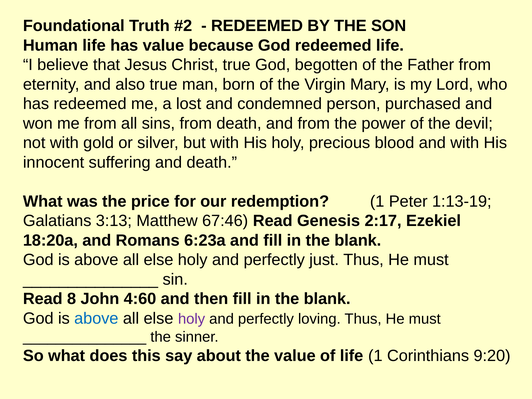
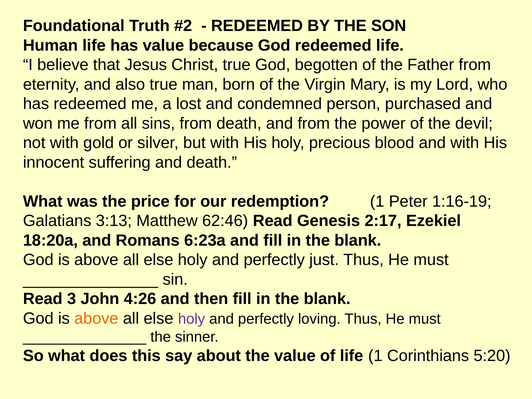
1:13-19: 1:13-19 -> 1:16-19
67:46: 67:46 -> 62:46
8: 8 -> 3
4:60: 4:60 -> 4:26
above at (96, 318) colour: blue -> orange
9:20: 9:20 -> 5:20
